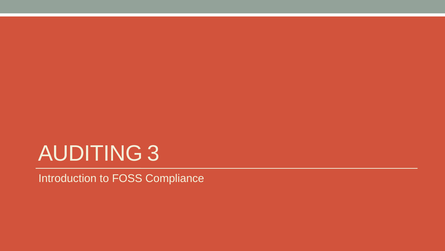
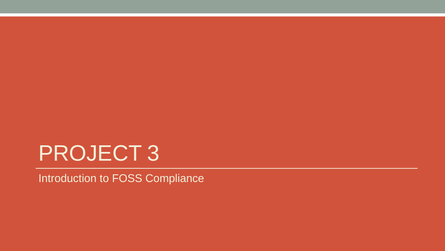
AUDITING: AUDITING -> PROJECT
